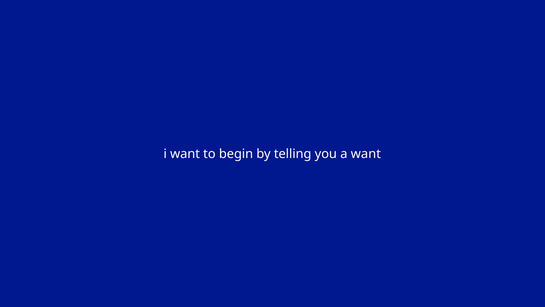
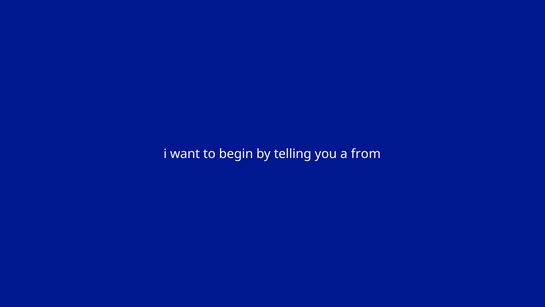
a want: want -> from
